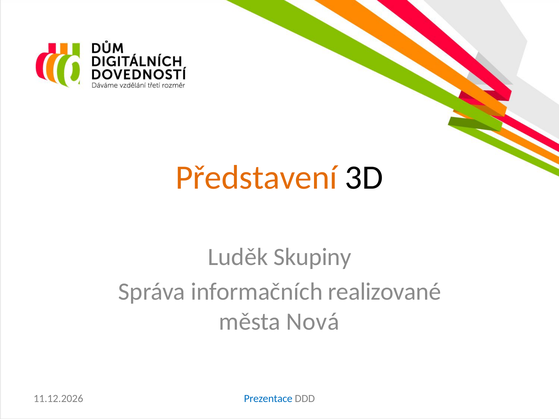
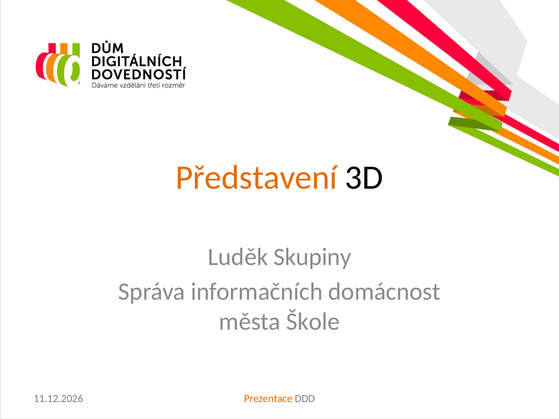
realizované: realizované -> domácnost
Nová: Nová -> Škole
Prezentace colour: blue -> orange
